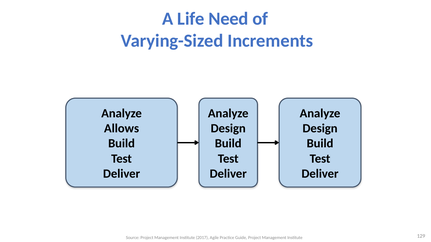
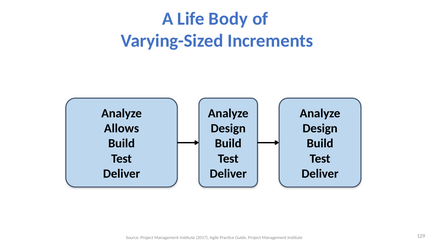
Need: Need -> Body
